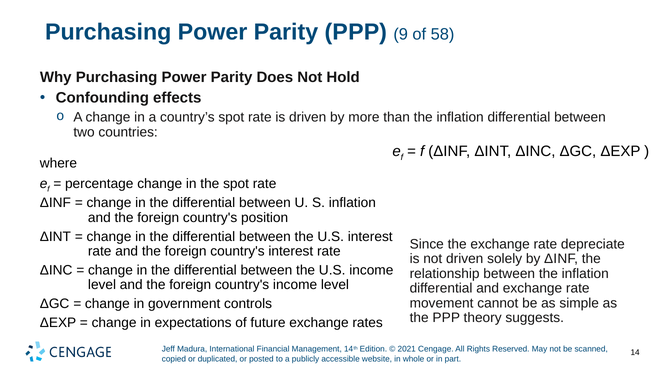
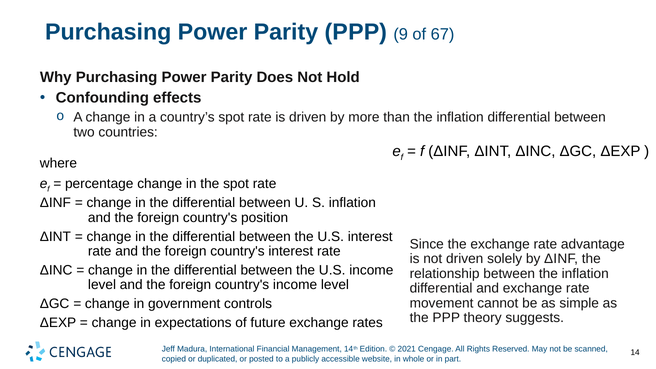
58: 58 -> 67
depreciate: depreciate -> advantage
